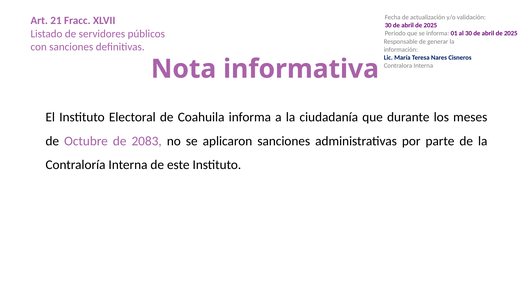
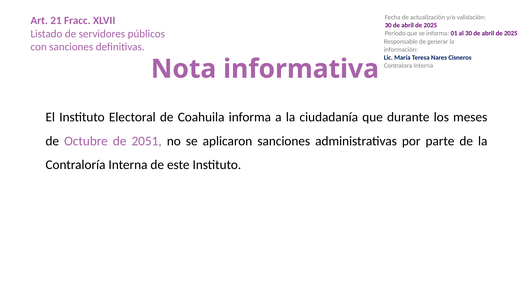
2083: 2083 -> 2051
